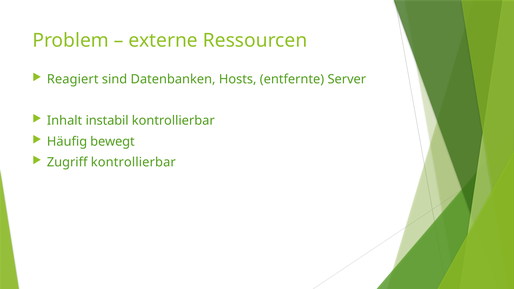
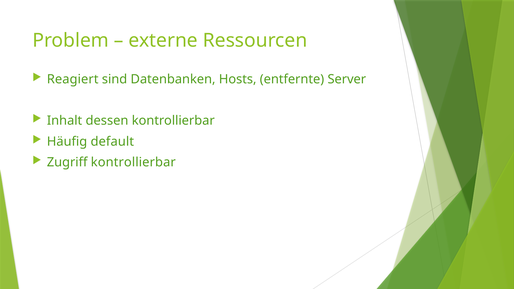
instabil: instabil -> dessen
bewegt: bewegt -> default
